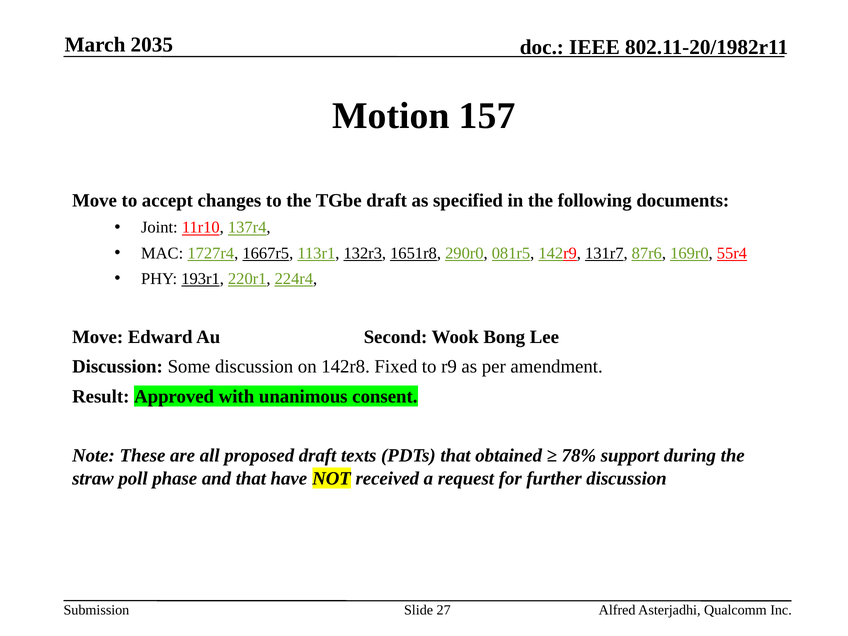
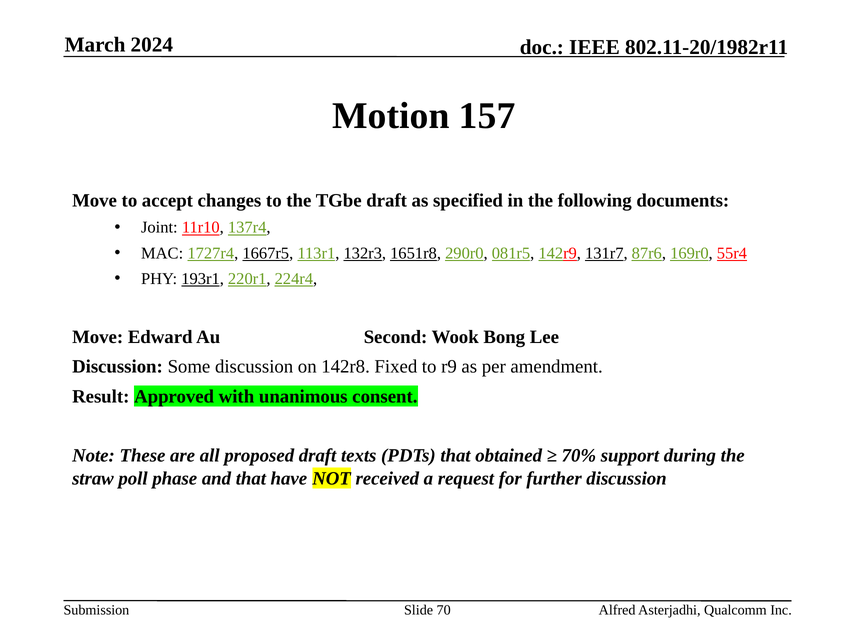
2035: 2035 -> 2024
78%: 78% -> 70%
27: 27 -> 70
